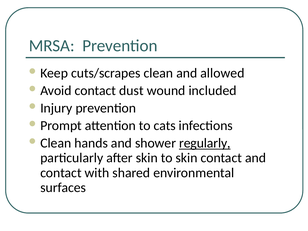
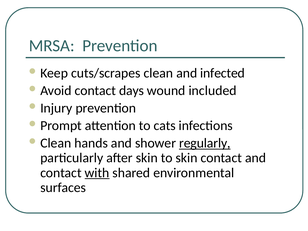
allowed: allowed -> infected
dust: dust -> days
with underline: none -> present
